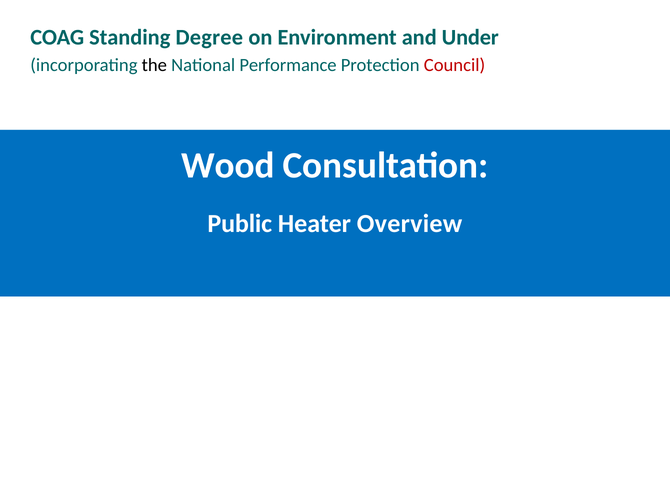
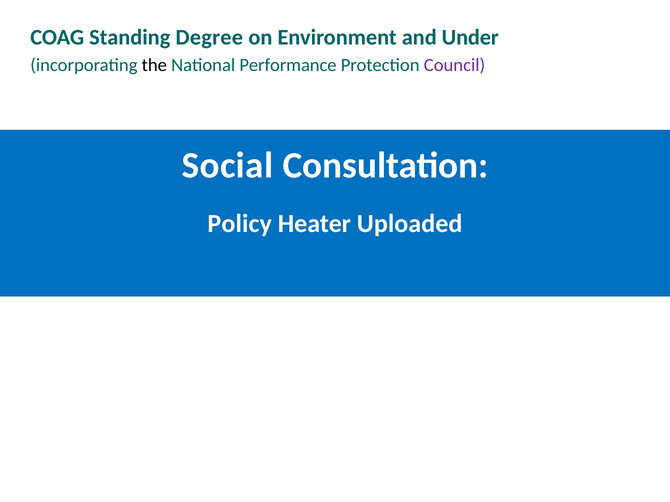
Council colour: red -> purple
Wood: Wood -> Social
Public: Public -> Policy
Overview: Overview -> Uploaded
